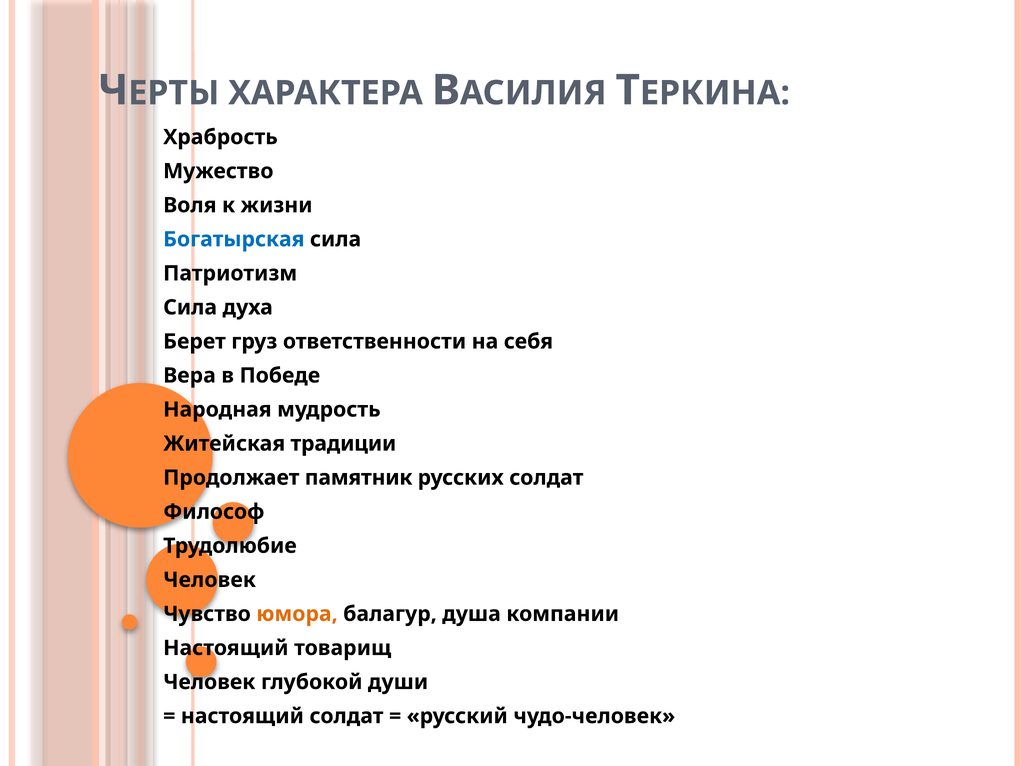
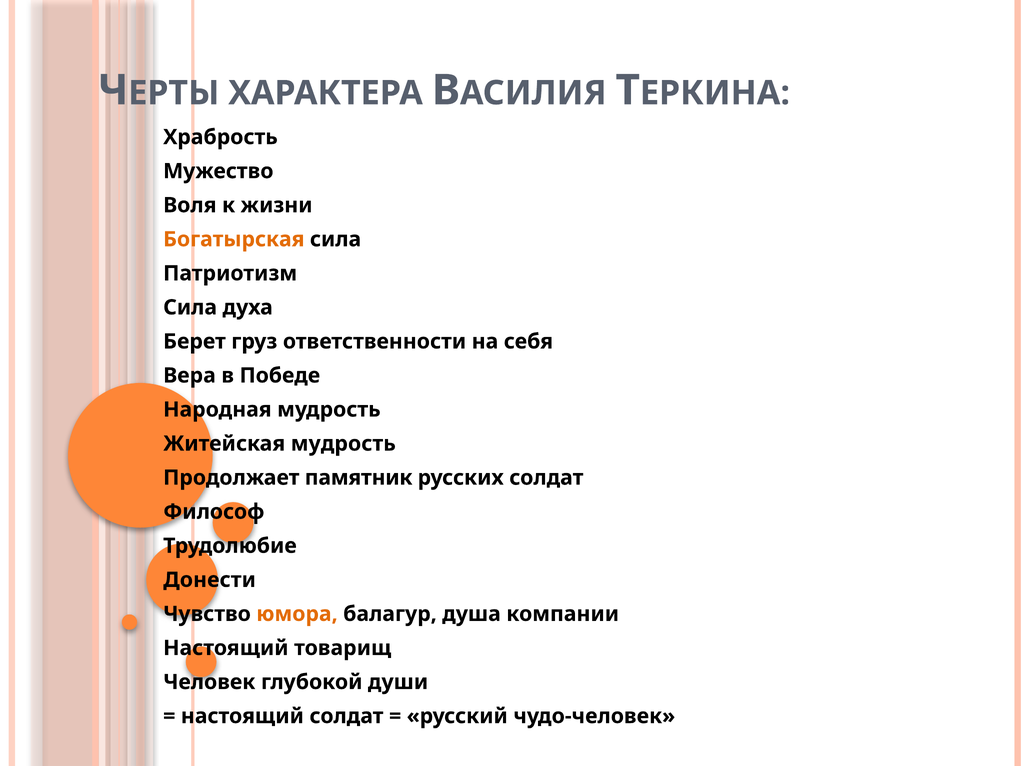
Богатырская colour: blue -> orange
Житейская традиции: традиции -> мудрость
Человек at (210, 580): Человек -> Донести
